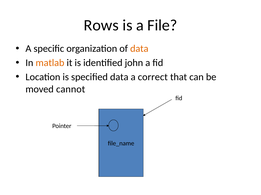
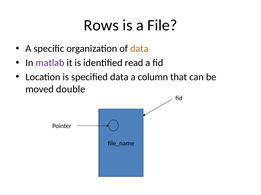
matlab colour: orange -> purple
john: john -> read
correct: correct -> column
cannot: cannot -> double
